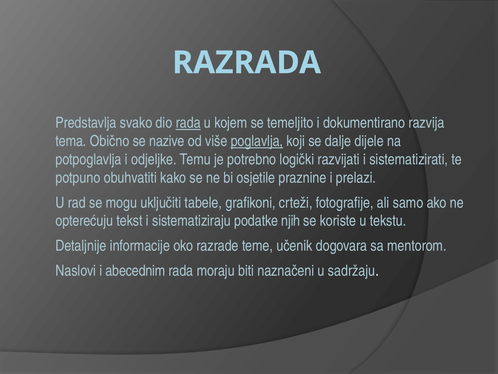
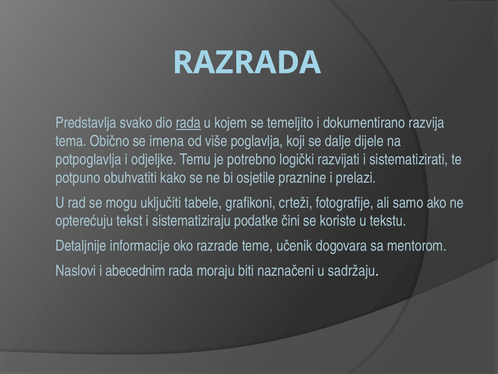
nazive: nazive -> imena
poglavlja underline: present -> none
njih: njih -> čini
